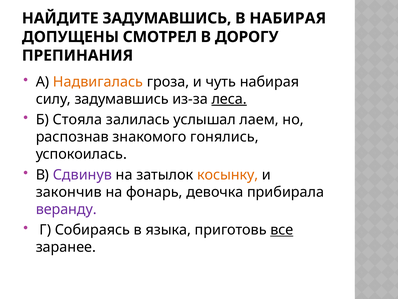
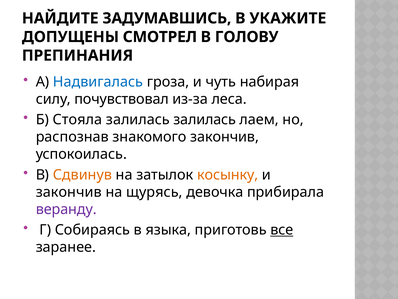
В НАБИРАЯ: НАБИРАЯ -> УКАЖИТЕ
ДОРОГУ: ДОРОГУ -> ГОЛОВУ
Надвигалась colour: orange -> blue
силу задумавшись: задумавшись -> почувствовал
леса underline: present -> none
залилась услышал: услышал -> залилась
знакомого гонялись: гонялись -> закончив
Сдвинув colour: purple -> orange
фонарь: фонарь -> щурясь
